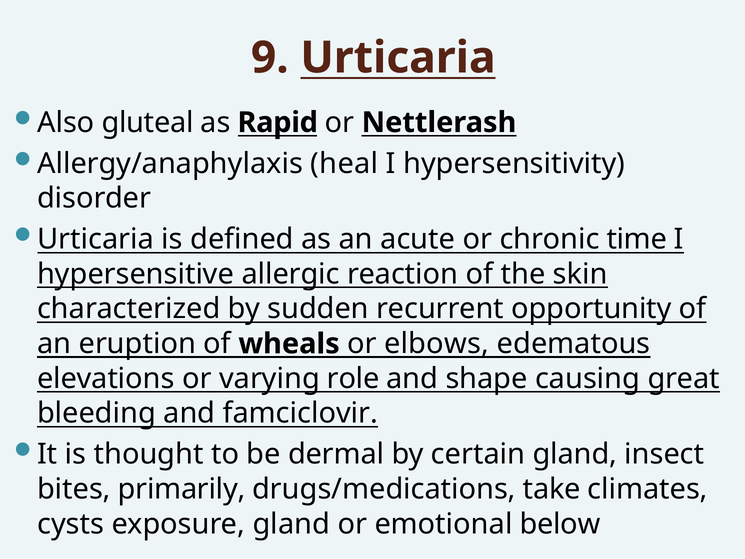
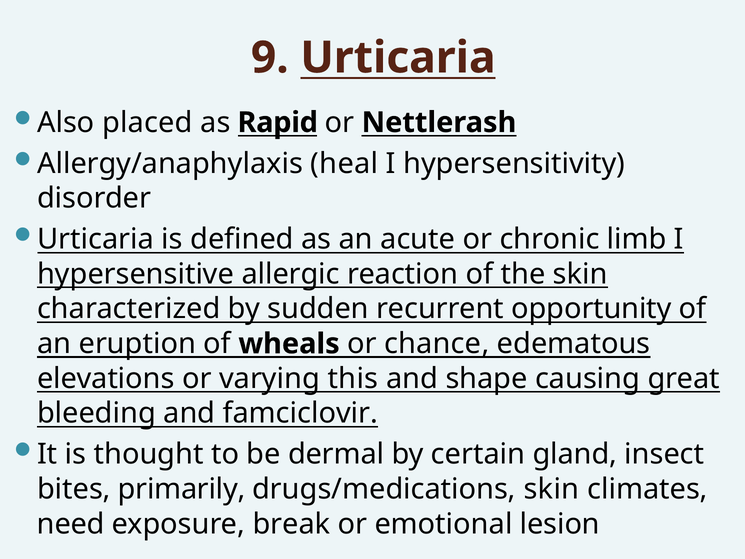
gluteal: gluteal -> placed
time: time -> limb
elbows: elbows -> chance
role: role -> this
drugs/medications take: take -> skin
cysts: cysts -> need
exposure gland: gland -> break
below: below -> lesion
